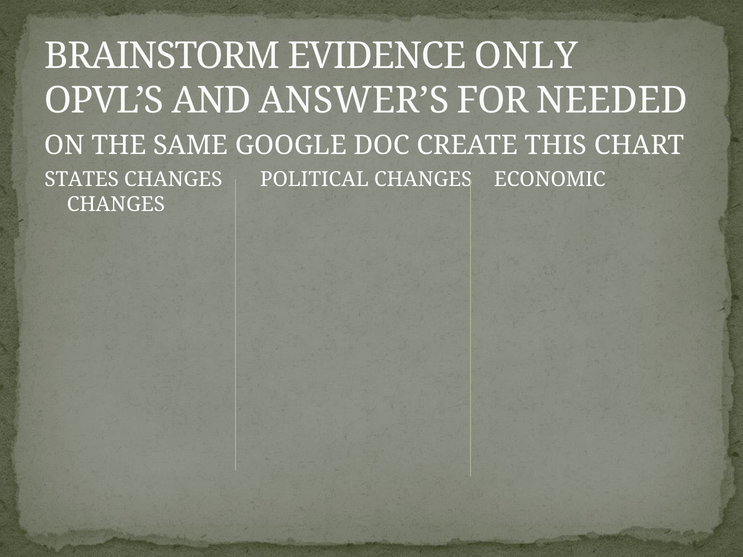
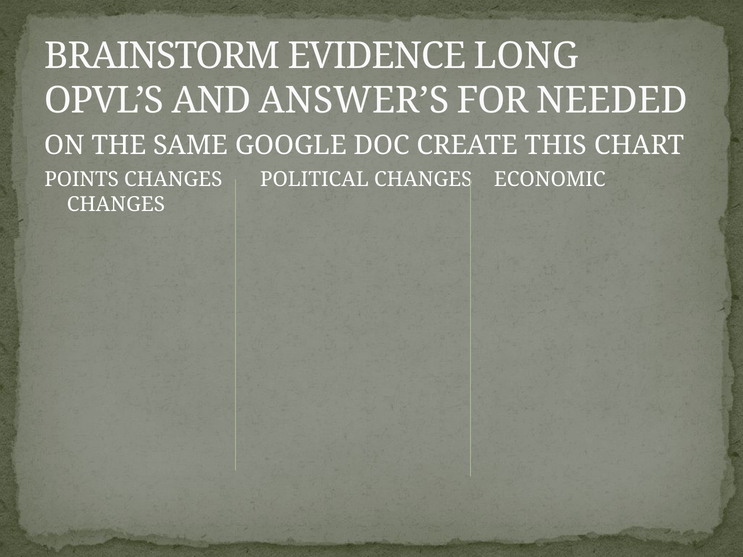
ONLY: ONLY -> LONG
STATES: STATES -> POINTS
